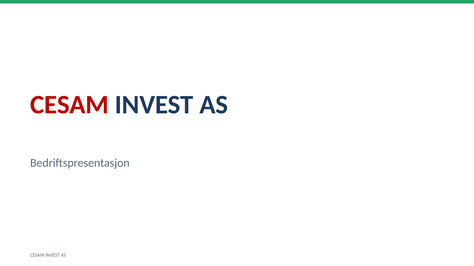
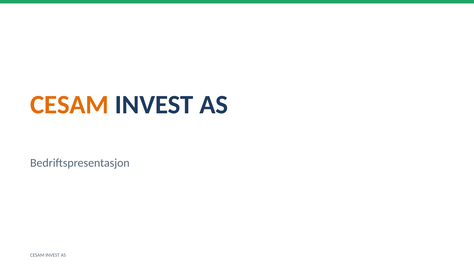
CESAM at (70, 105) colour: red -> orange
